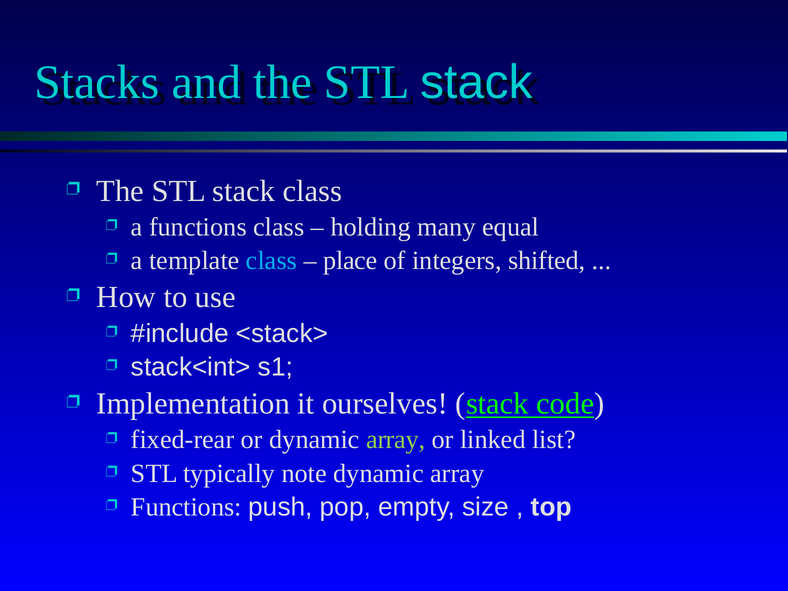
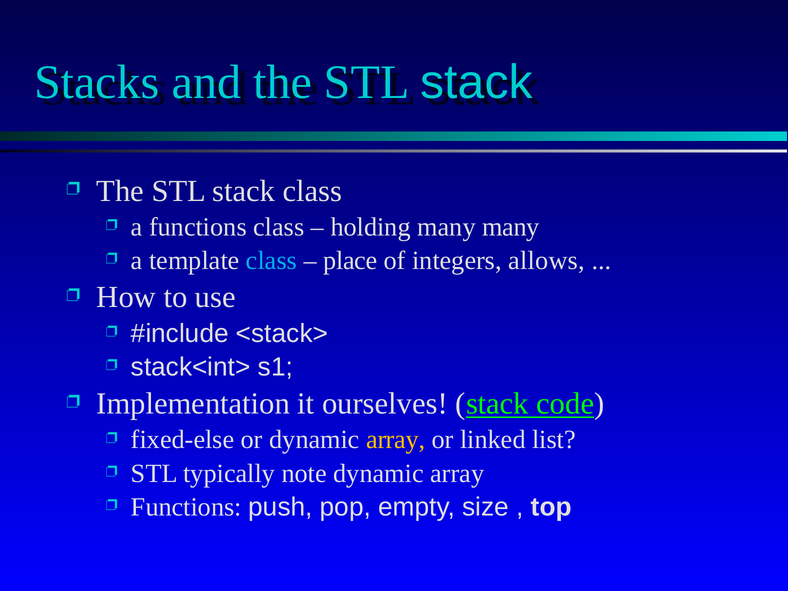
many equal: equal -> many
shifted: shifted -> allows
fixed-rear: fixed-rear -> fixed-else
array at (396, 440) colour: light green -> yellow
